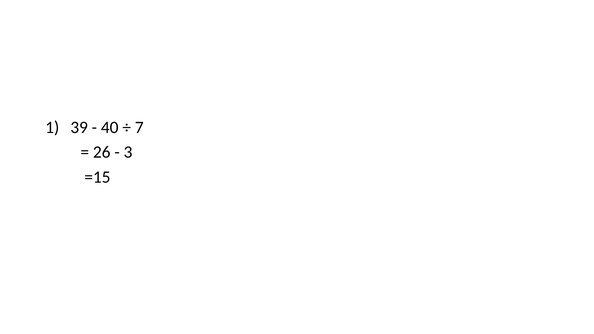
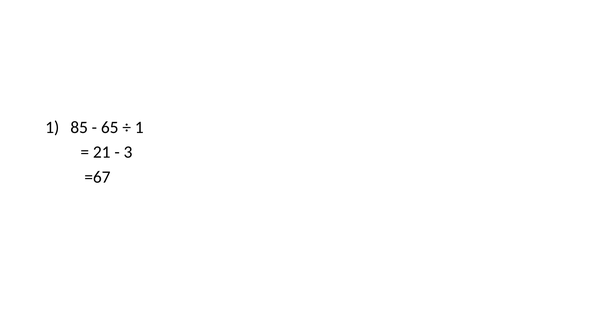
39: 39 -> 85
40: 40 -> 65
7 at (139, 127): 7 -> 1
26: 26 -> 21
=15: =15 -> =67
